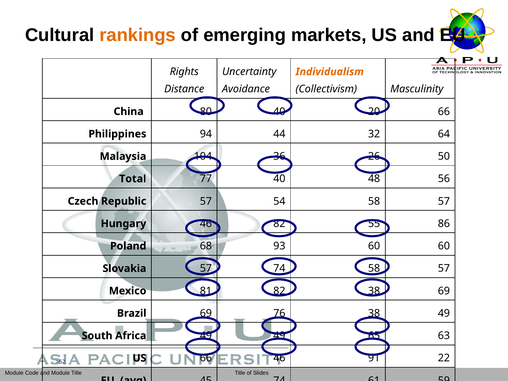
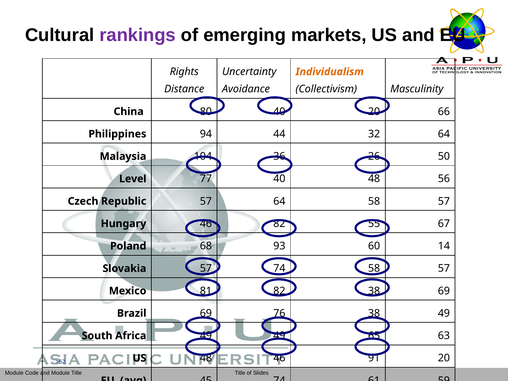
rankings colour: orange -> purple
Total: Total -> Level
57 54: 54 -> 64
86: 86 -> 67
60 60: 60 -> 14
US 66: 66 -> 48
91 22: 22 -> 20
